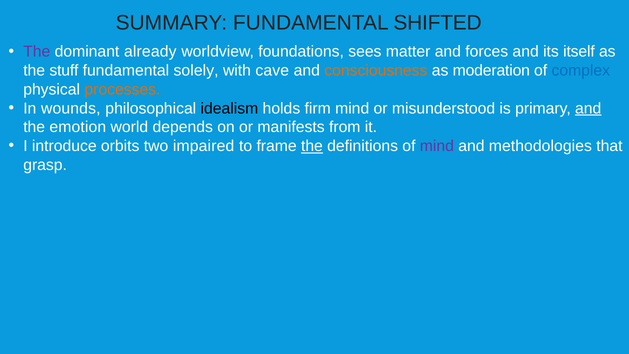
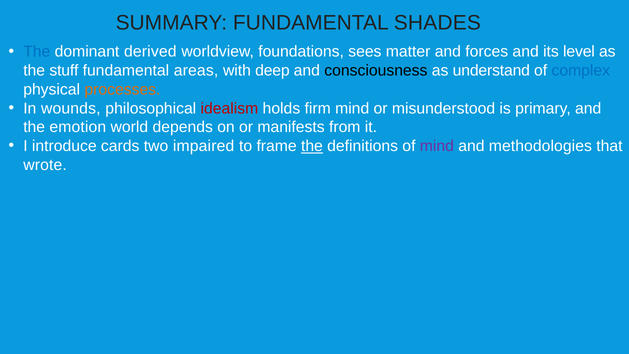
SHIFTED: SHIFTED -> SHADES
The at (37, 52) colour: purple -> blue
already: already -> derived
itself: itself -> level
solely: solely -> areas
cave: cave -> deep
consciousness colour: orange -> black
moderation: moderation -> understand
idealism colour: black -> red
and at (588, 108) underline: present -> none
orbits: orbits -> cards
grasp: grasp -> wrote
